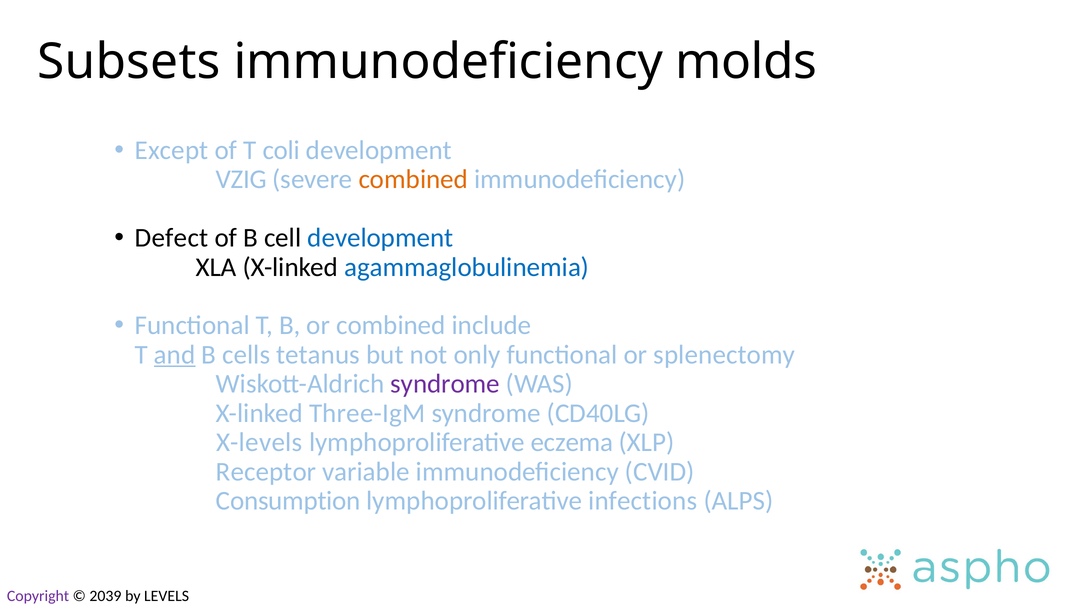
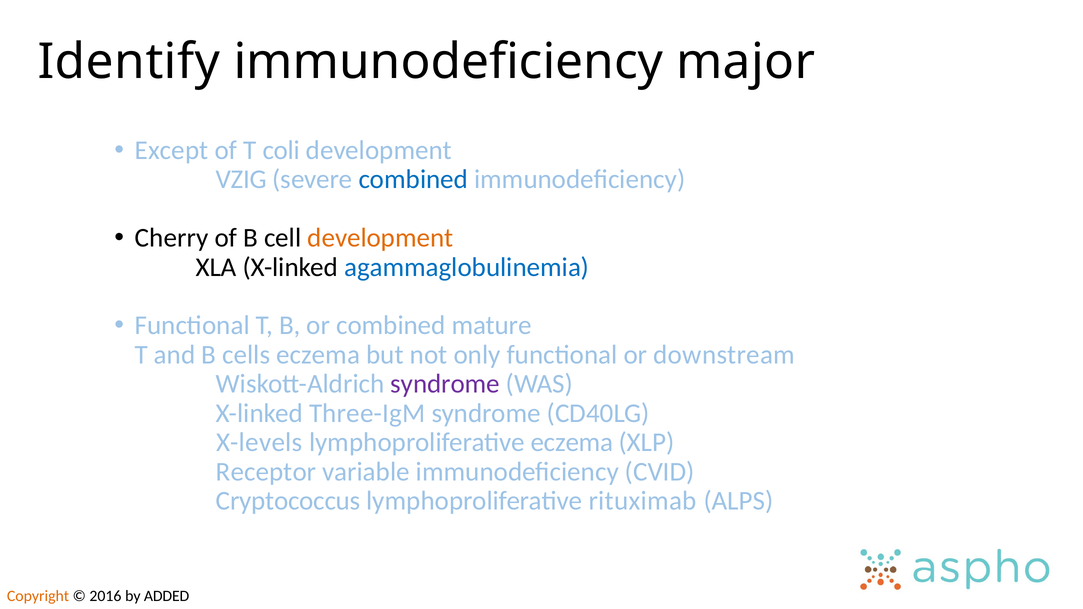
Subsets: Subsets -> Identify
molds: molds -> major
combined at (413, 179) colour: orange -> blue
Defect: Defect -> Cherry
development at (380, 238) colour: blue -> orange
include: include -> mature
and underline: present -> none
cells tetanus: tetanus -> eczema
splenectomy: splenectomy -> downstream
Consumption: Consumption -> Cryptococcus
infections: infections -> rituximab
Copyright colour: purple -> orange
2039: 2039 -> 2016
LEVELS: LEVELS -> ADDED
